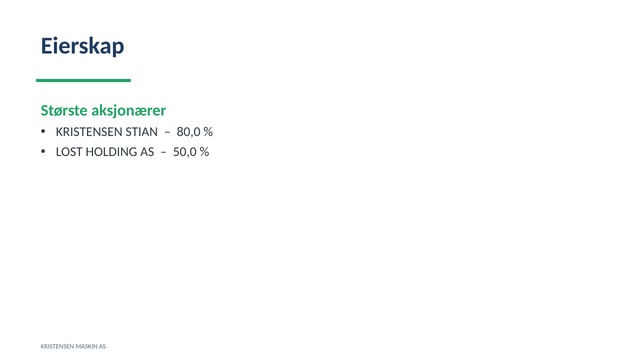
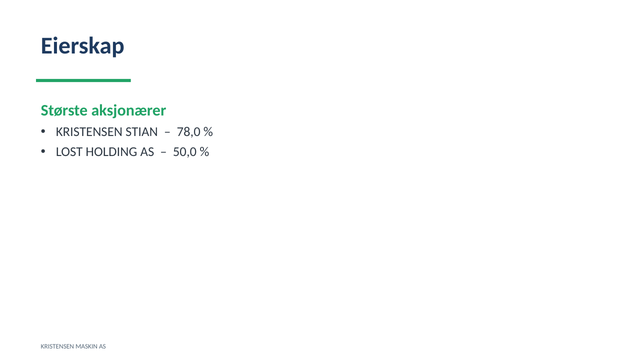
80,0: 80,0 -> 78,0
